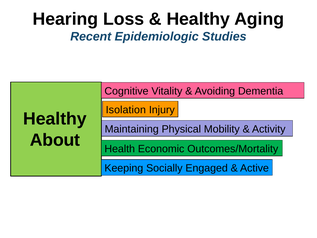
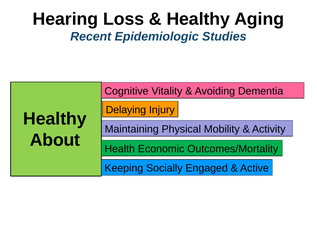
Isolation: Isolation -> Delaying
